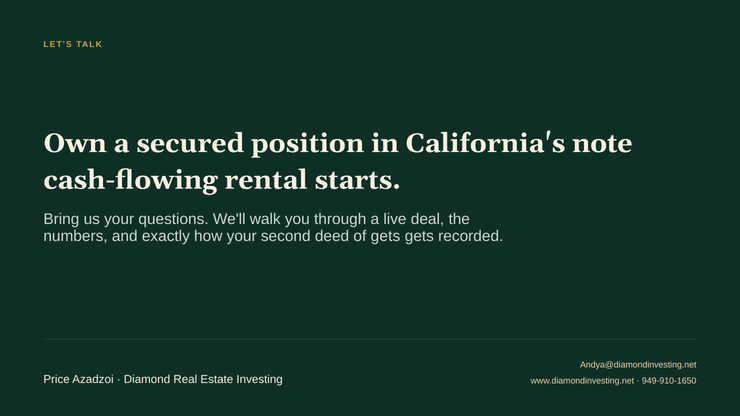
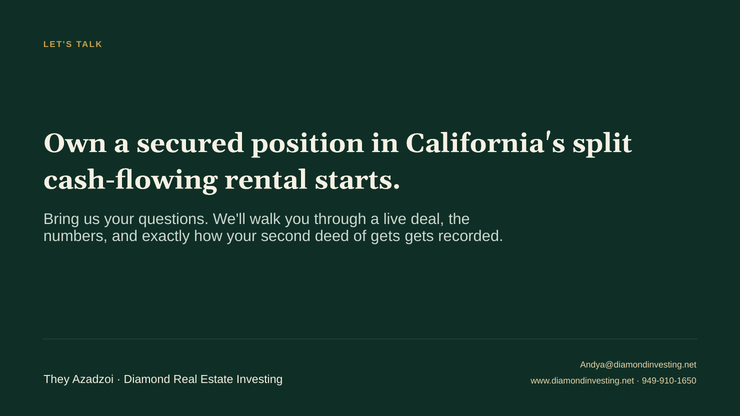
note: note -> split
Price: Price -> They
